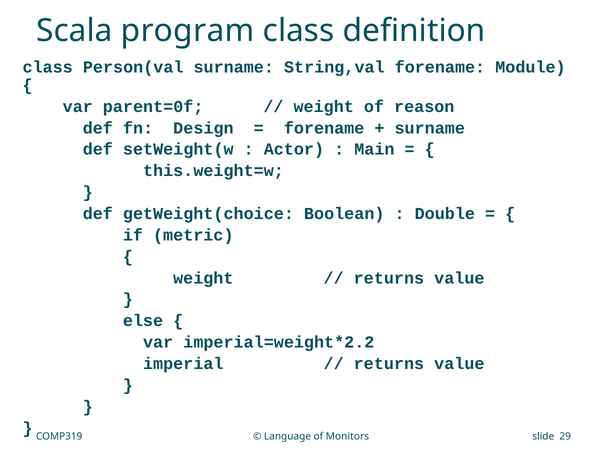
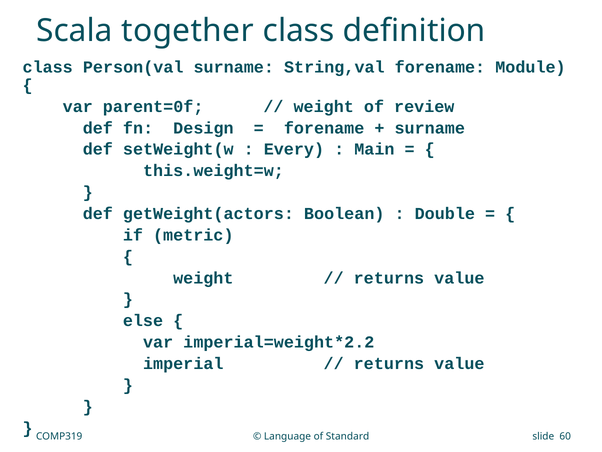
program: program -> together
reason: reason -> review
Actor: Actor -> Every
getWeight(choice: getWeight(choice -> getWeight(actors
Monitors: Monitors -> Standard
29: 29 -> 60
